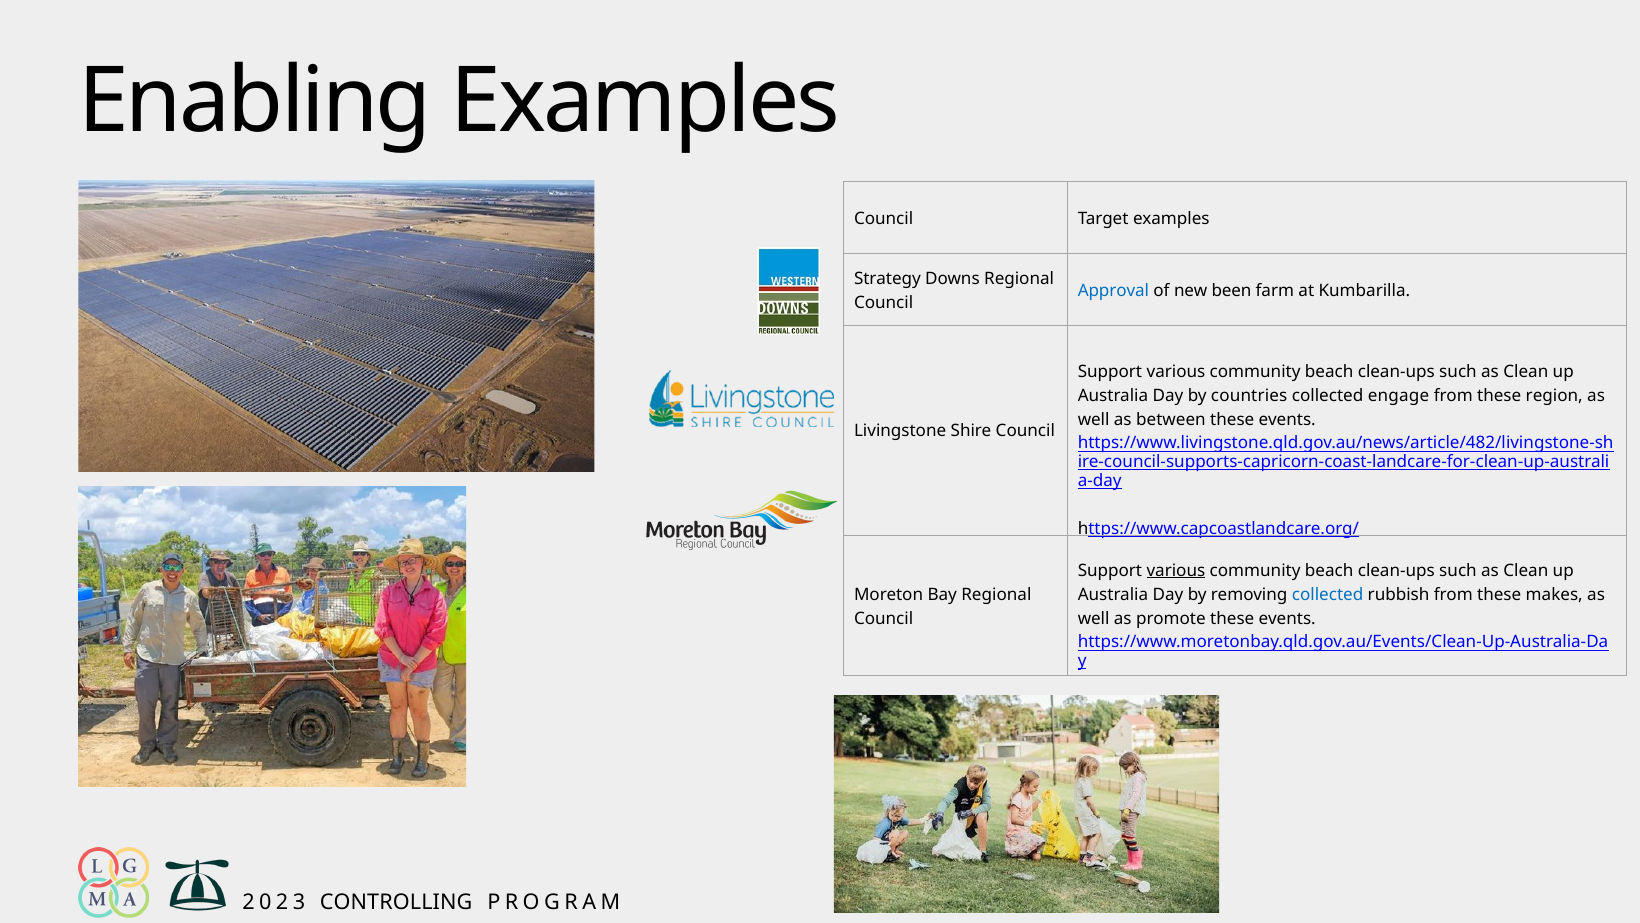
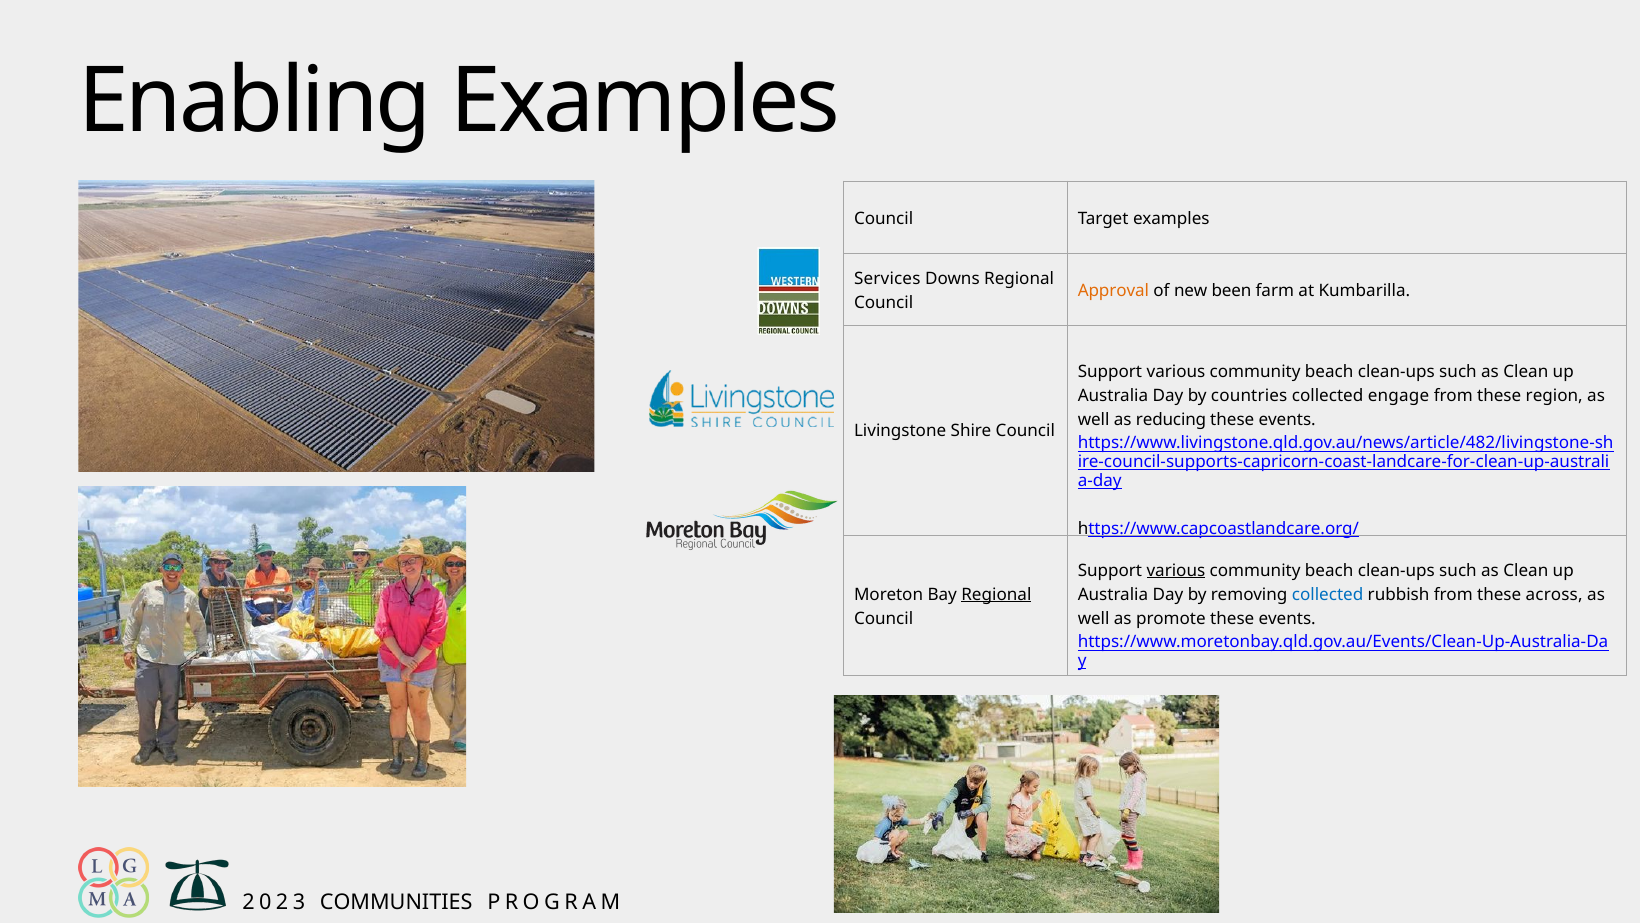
Strategy: Strategy -> Services
Approval colour: blue -> orange
between: between -> reducing
Regional at (996, 594) underline: none -> present
makes: makes -> across
CONTROLLING: CONTROLLING -> COMMUNITIES
